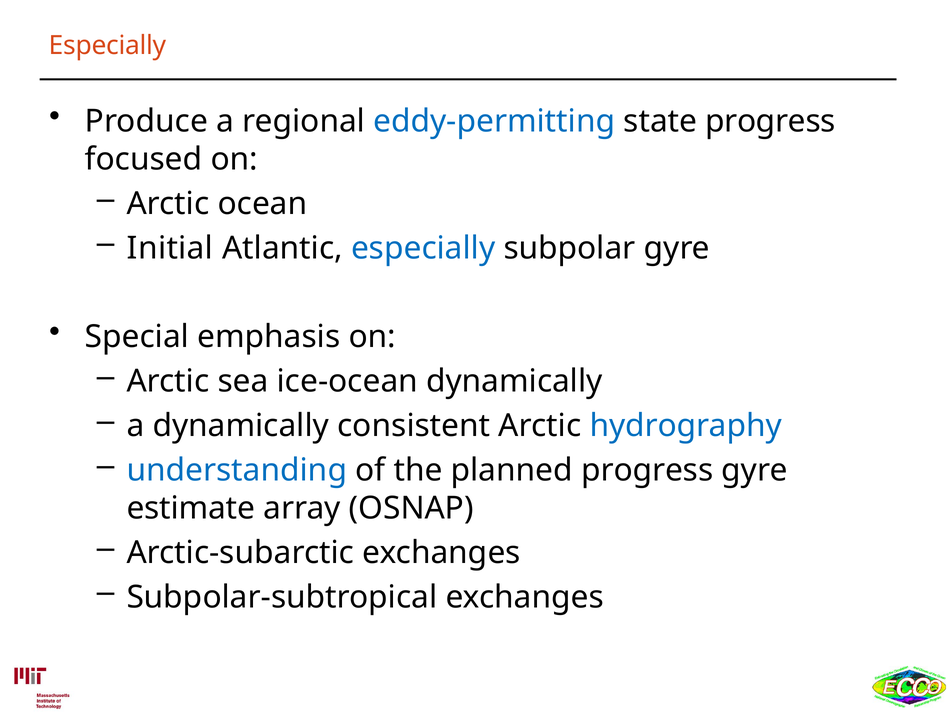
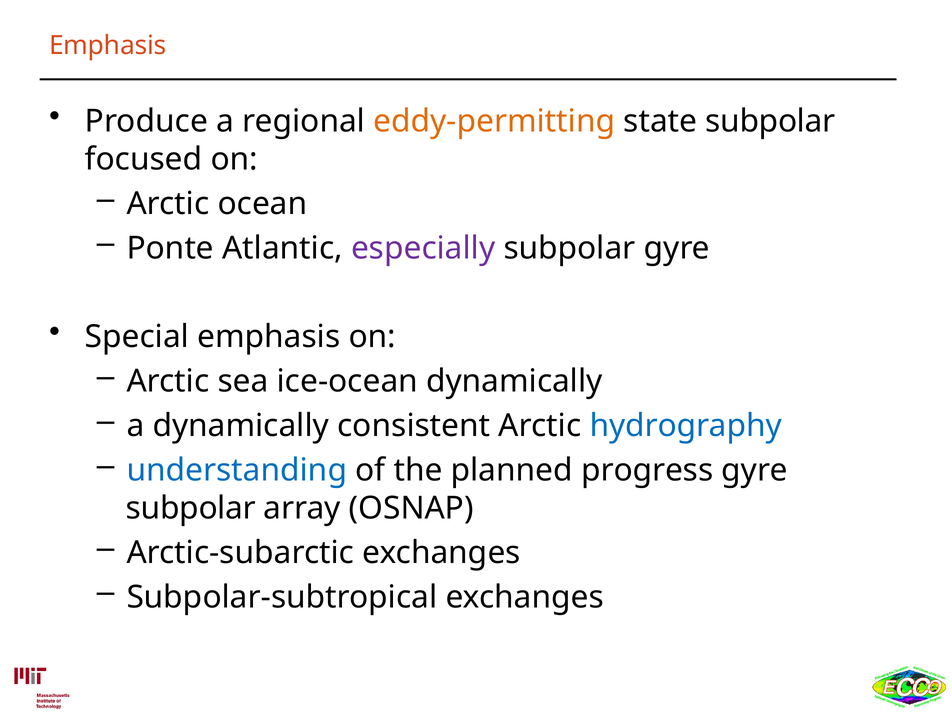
Especially at (108, 45): Especially -> Emphasis
eddy-permitting colour: blue -> orange
state progress: progress -> subpolar
Initial: Initial -> Ponte
especially at (423, 248) colour: blue -> purple
estimate at (191, 508): estimate -> subpolar
